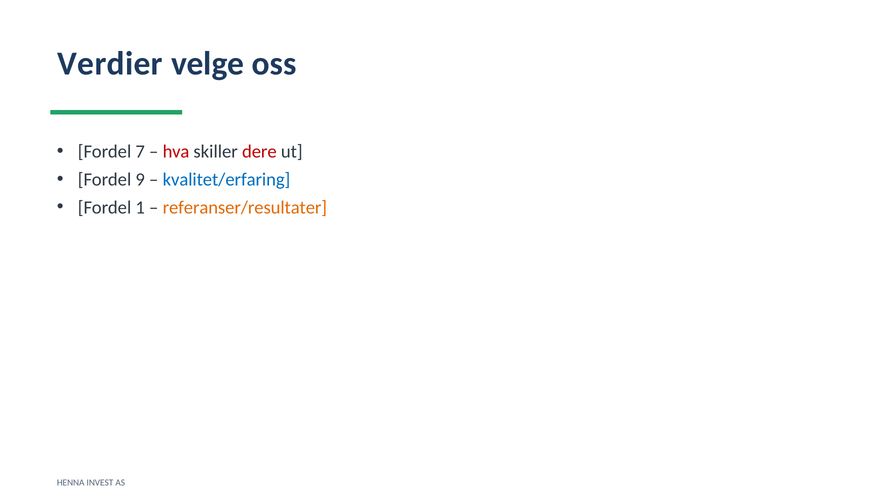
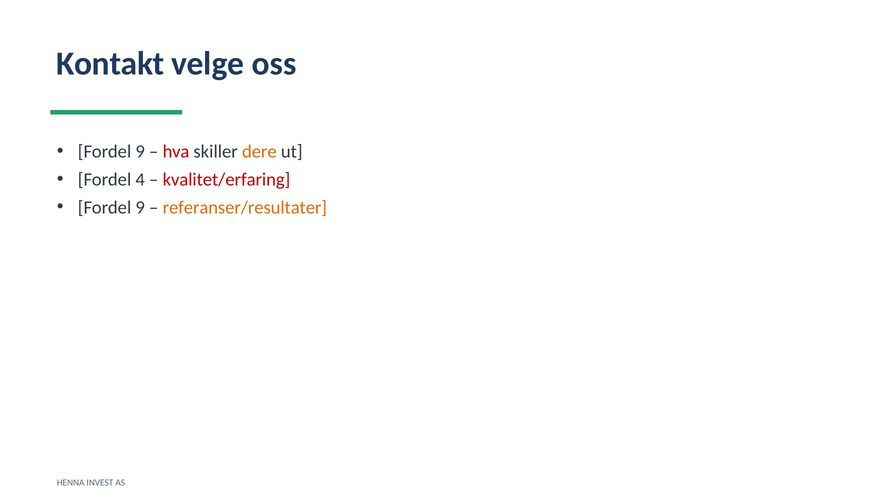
Verdier: Verdier -> Kontakt
7 at (140, 151): 7 -> 9
dere colour: red -> orange
9: 9 -> 4
kvalitet/erfaring colour: blue -> red
1 at (140, 207): 1 -> 9
